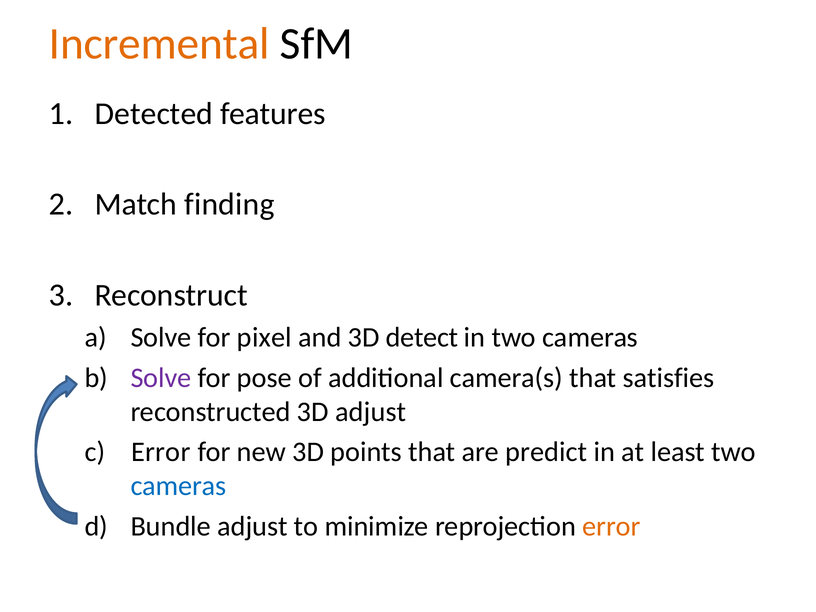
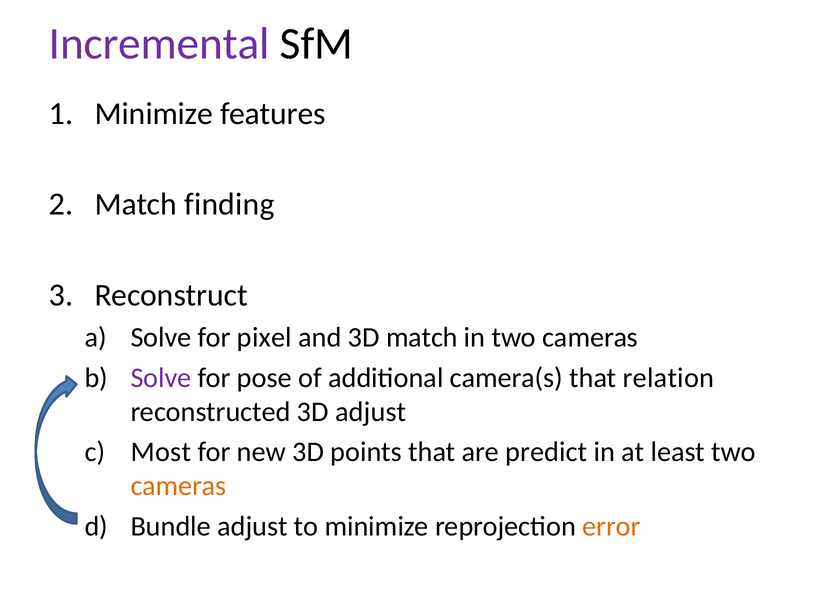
Incremental colour: orange -> purple
Detected at (154, 114): Detected -> Minimize
3D detect: detect -> match
satisfies: satisfies -> relation
Error at (161, 452): Error -> Most
cameras at (179, 486) colour: blue -> orange
